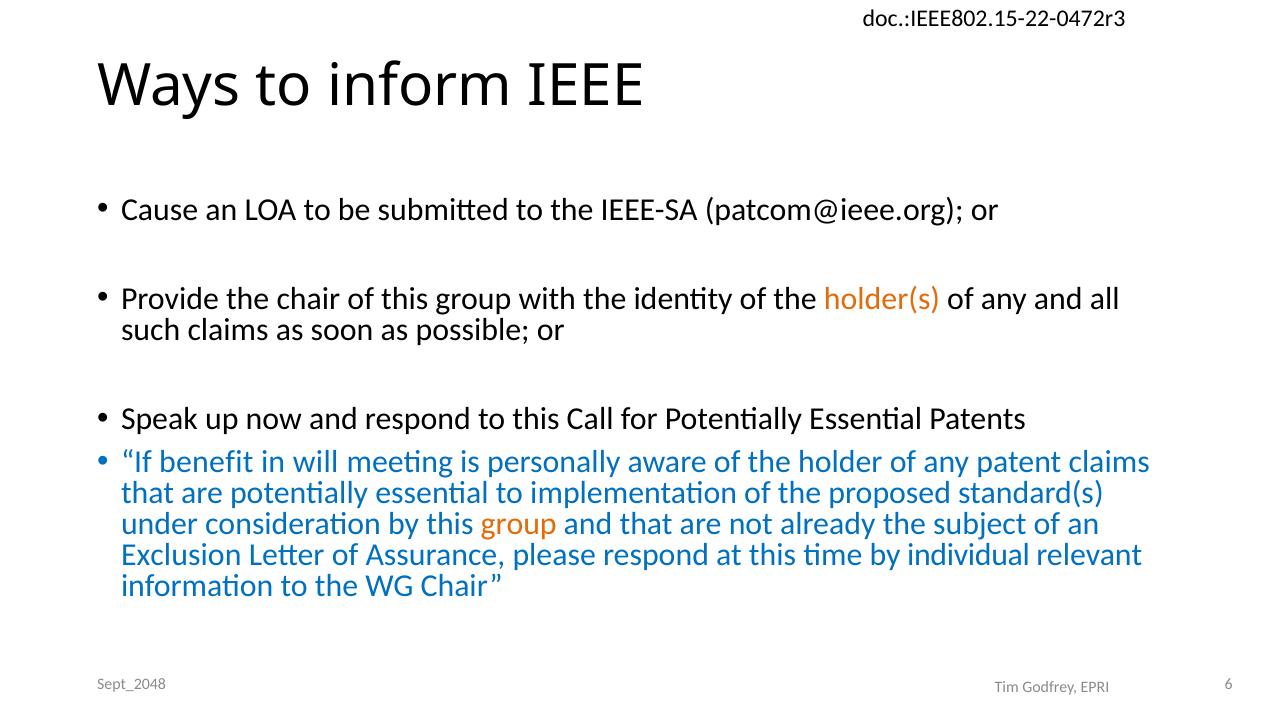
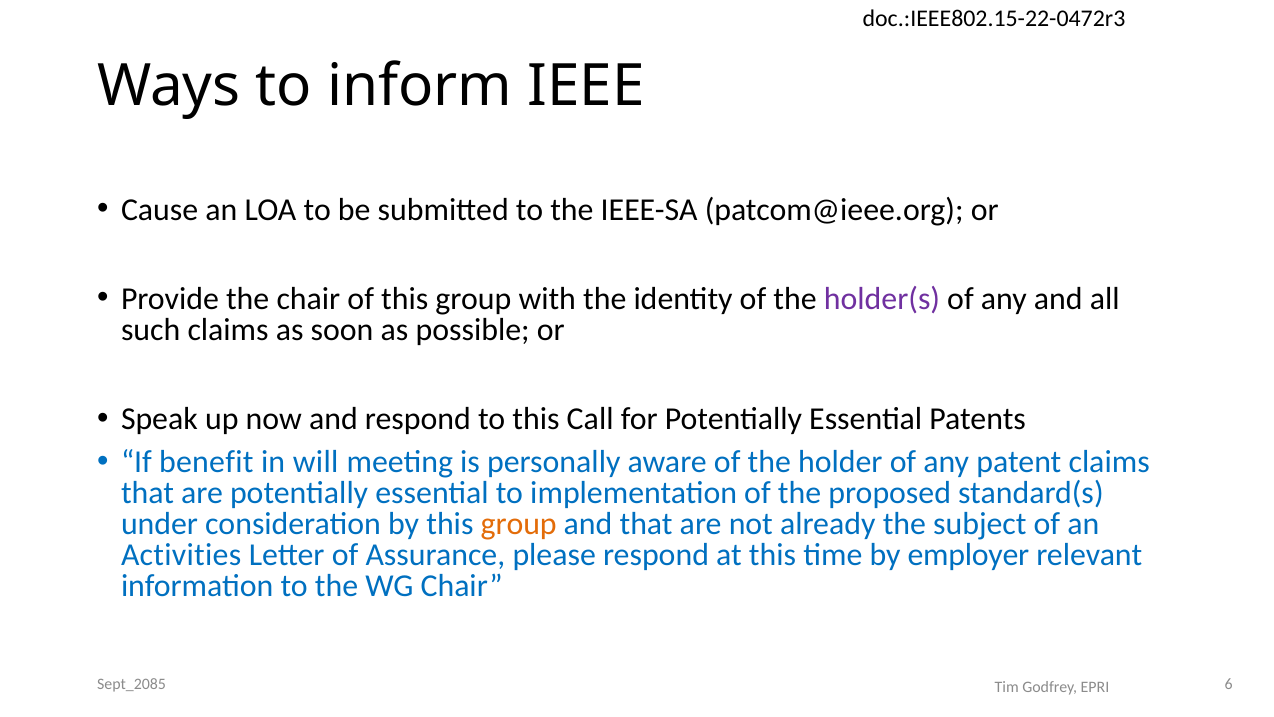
holder(s colour: orange -> purple
Exclusion: Exclusion -> Activities
individual: individual -> employer
Sept_2048: Sept_2048 -> Sept_2085
